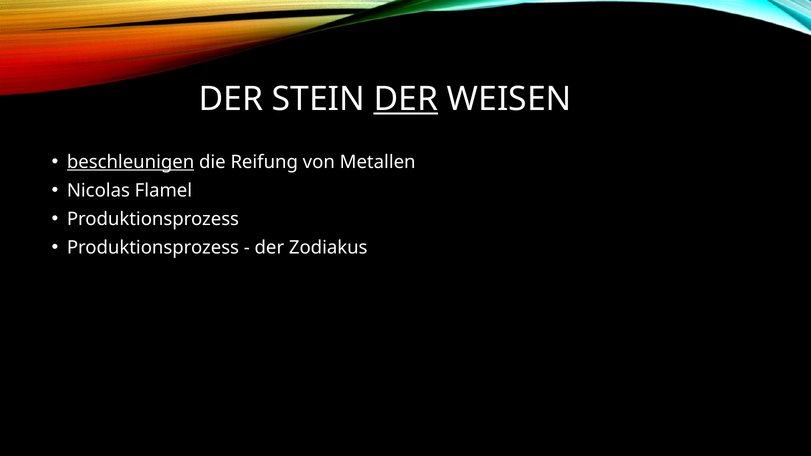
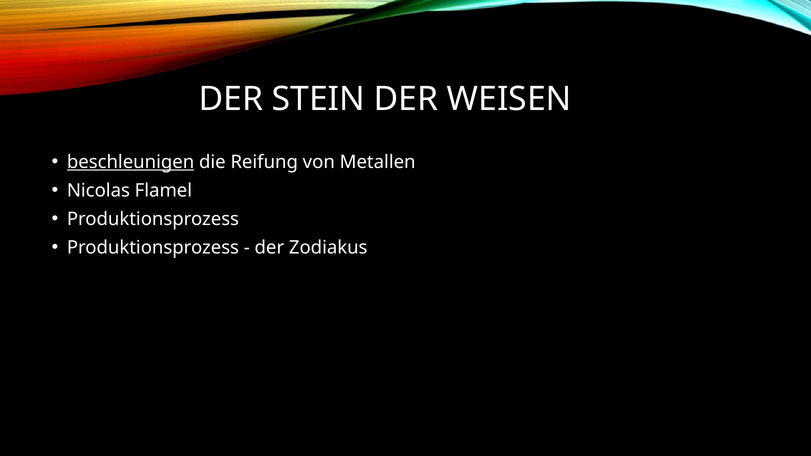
DER at (406, 99) underline: present -> none
